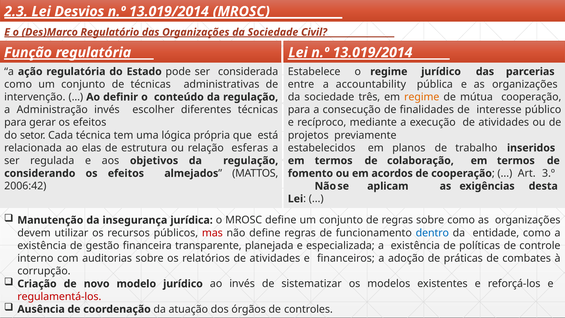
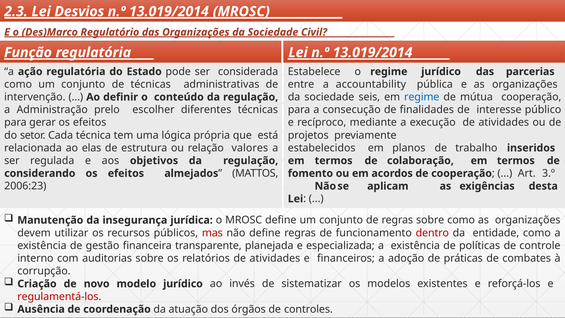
três: três -> seis
regime at (422, 97) colour: orange -> blue
Administração invés: invés -> prelo
esferas: esferas -> valores
2006:42: 2006:42 -> 2006:23
dentro colour: blue -> red
